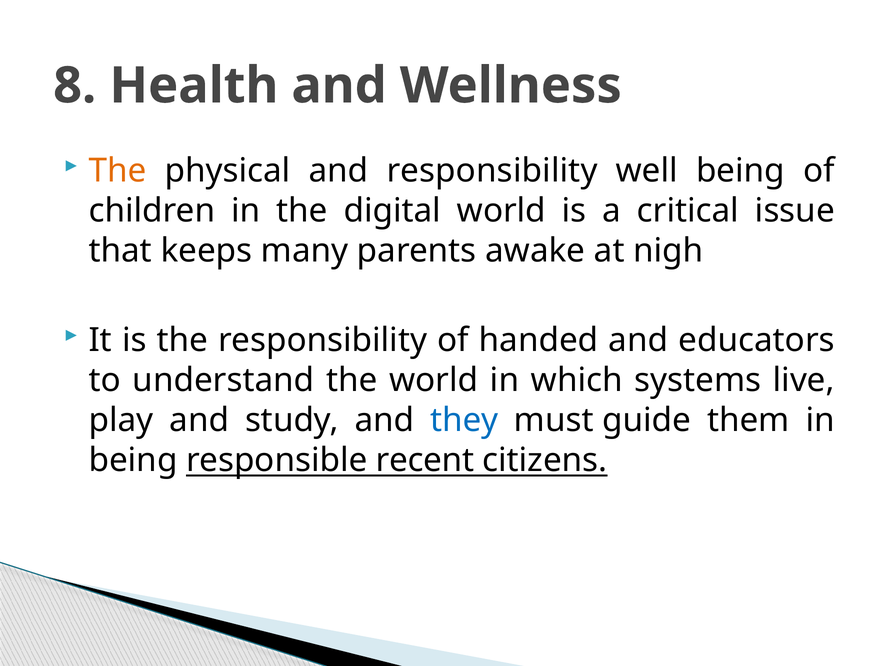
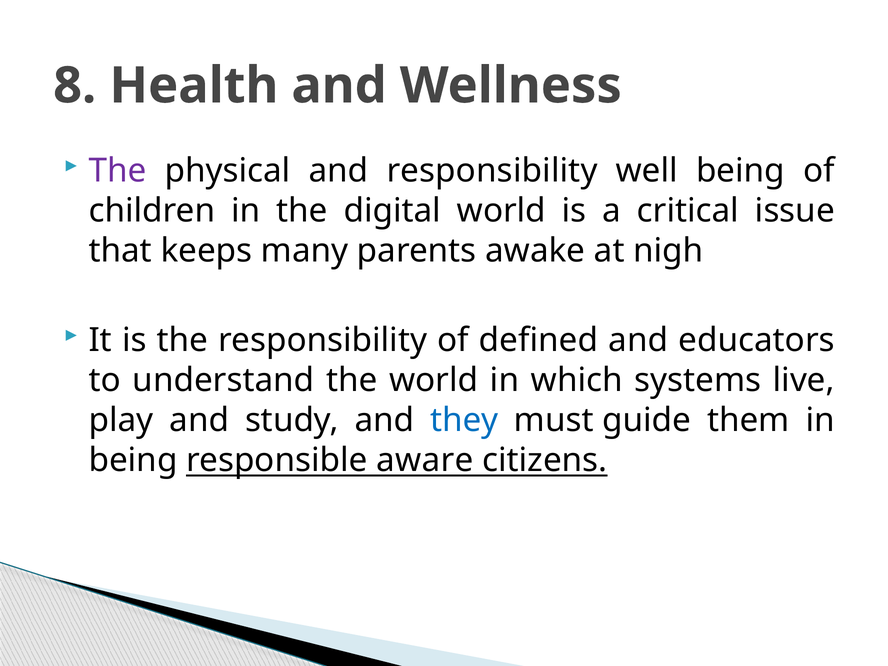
The at (118, 171) colour: orange -> purple
handed: handed -> defined
recent: recent -> aware
